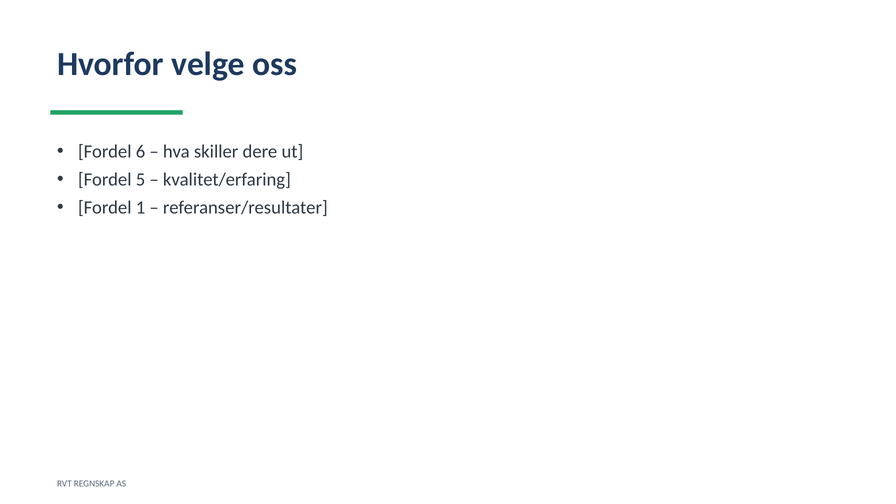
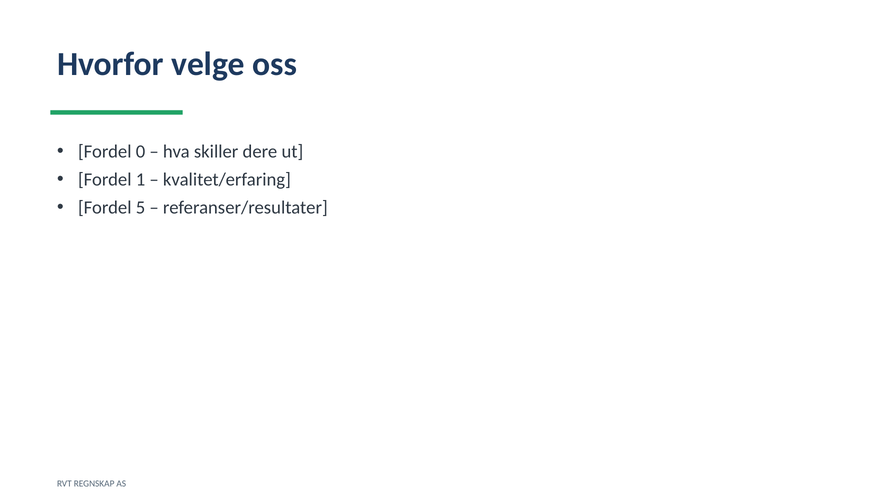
6: 6 -> 0
5: 5 -> 1
1: 1 -> 5
